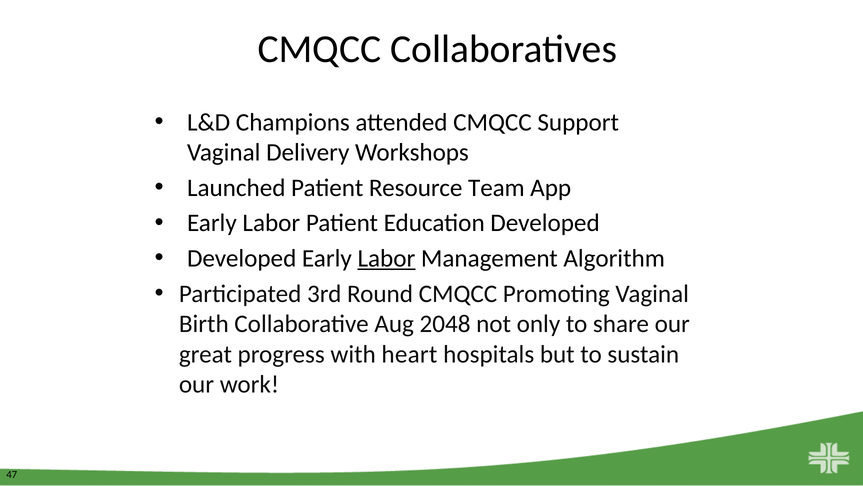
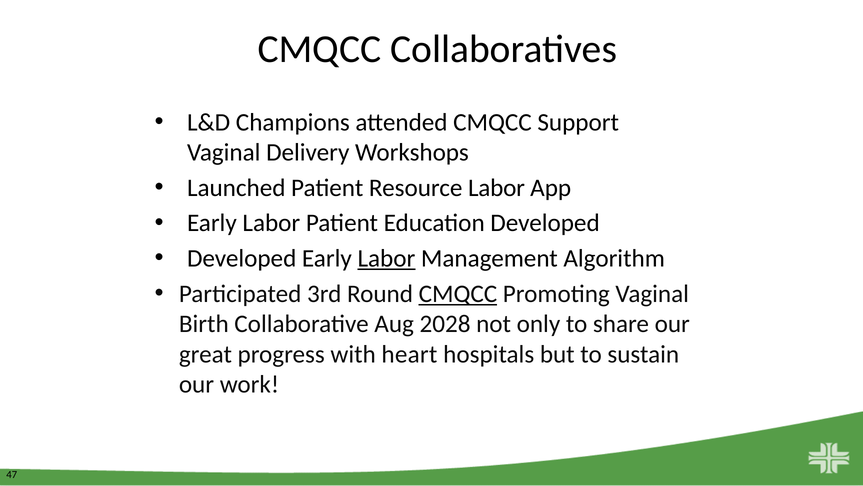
Resource Team: Team -> Labor
CMQCC at (458, 293) underline: none -> present
2048: 2048 -> 2028
